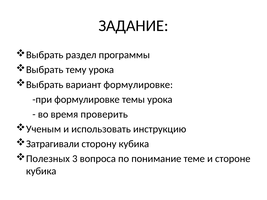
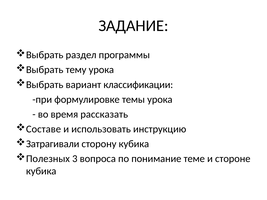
вариант формулировке: формулировке -> классификации
проверить: проверить -> рассказать
Ученым: Ученым -> Составе
